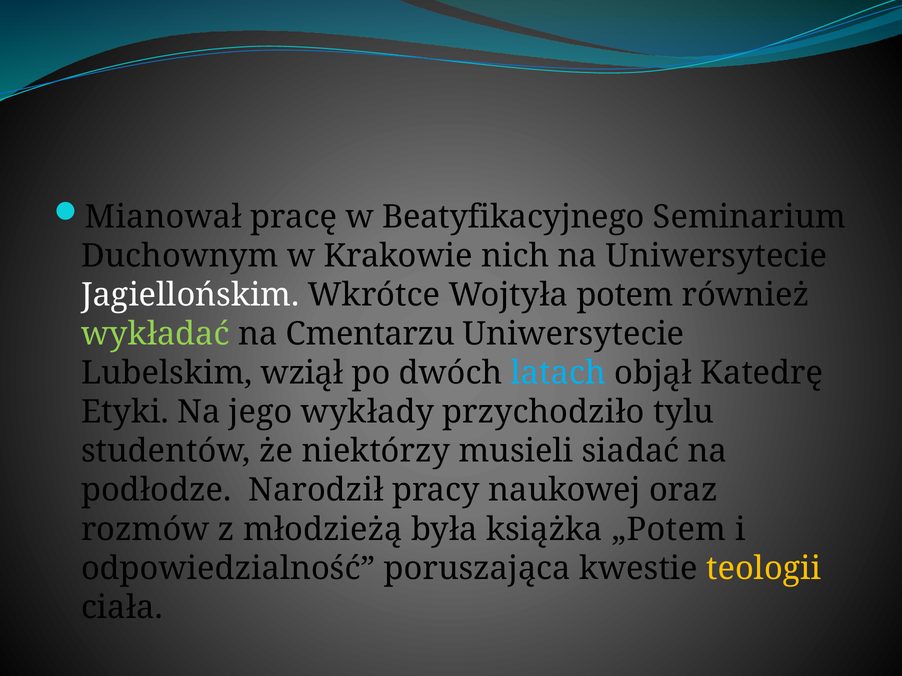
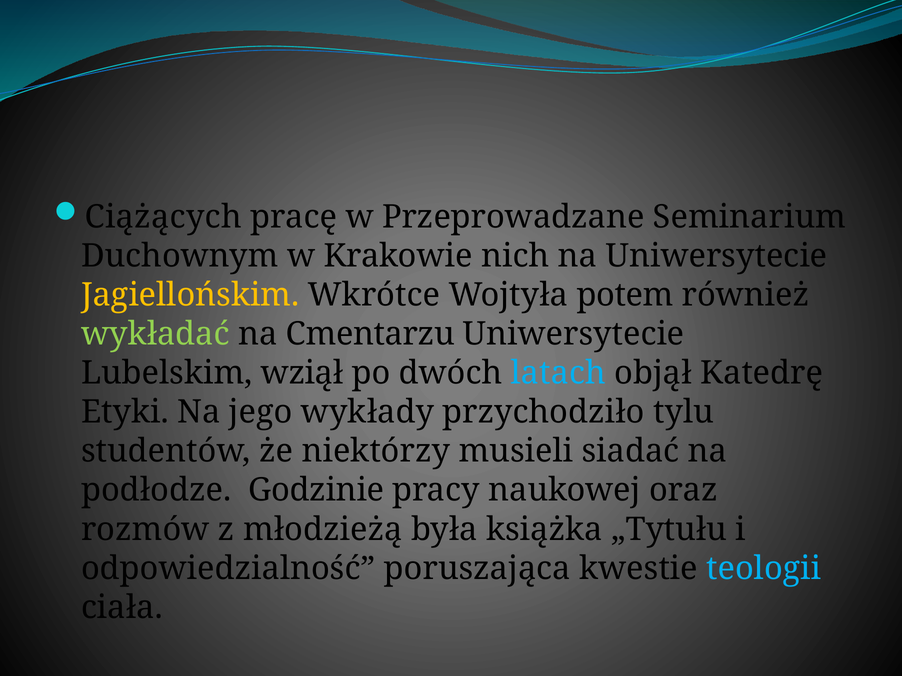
Mianował: Mianował -> Ciążących
Beatyfikacyjnego: Beatyfikacyjnego -> Przeprowadzane
Jagiellońskim colour: white -> yellow
Narodził: Narodził -> Godzinie
„Potem: „Potem -> „Tytułu
teologii colour: yellow -> light blue
